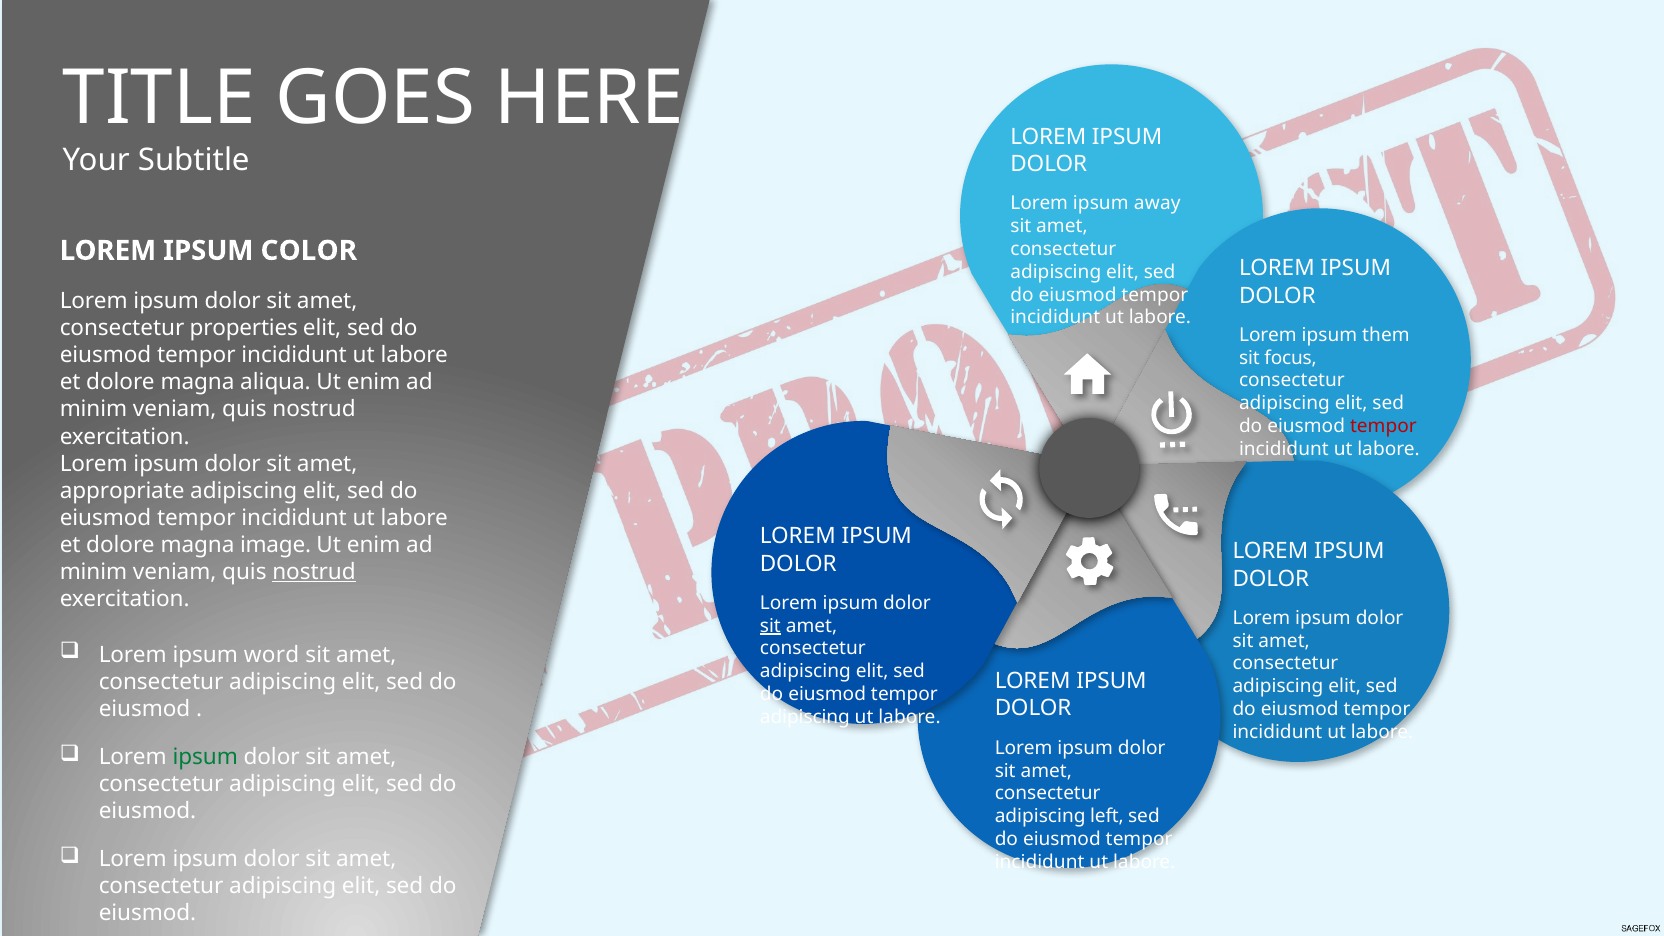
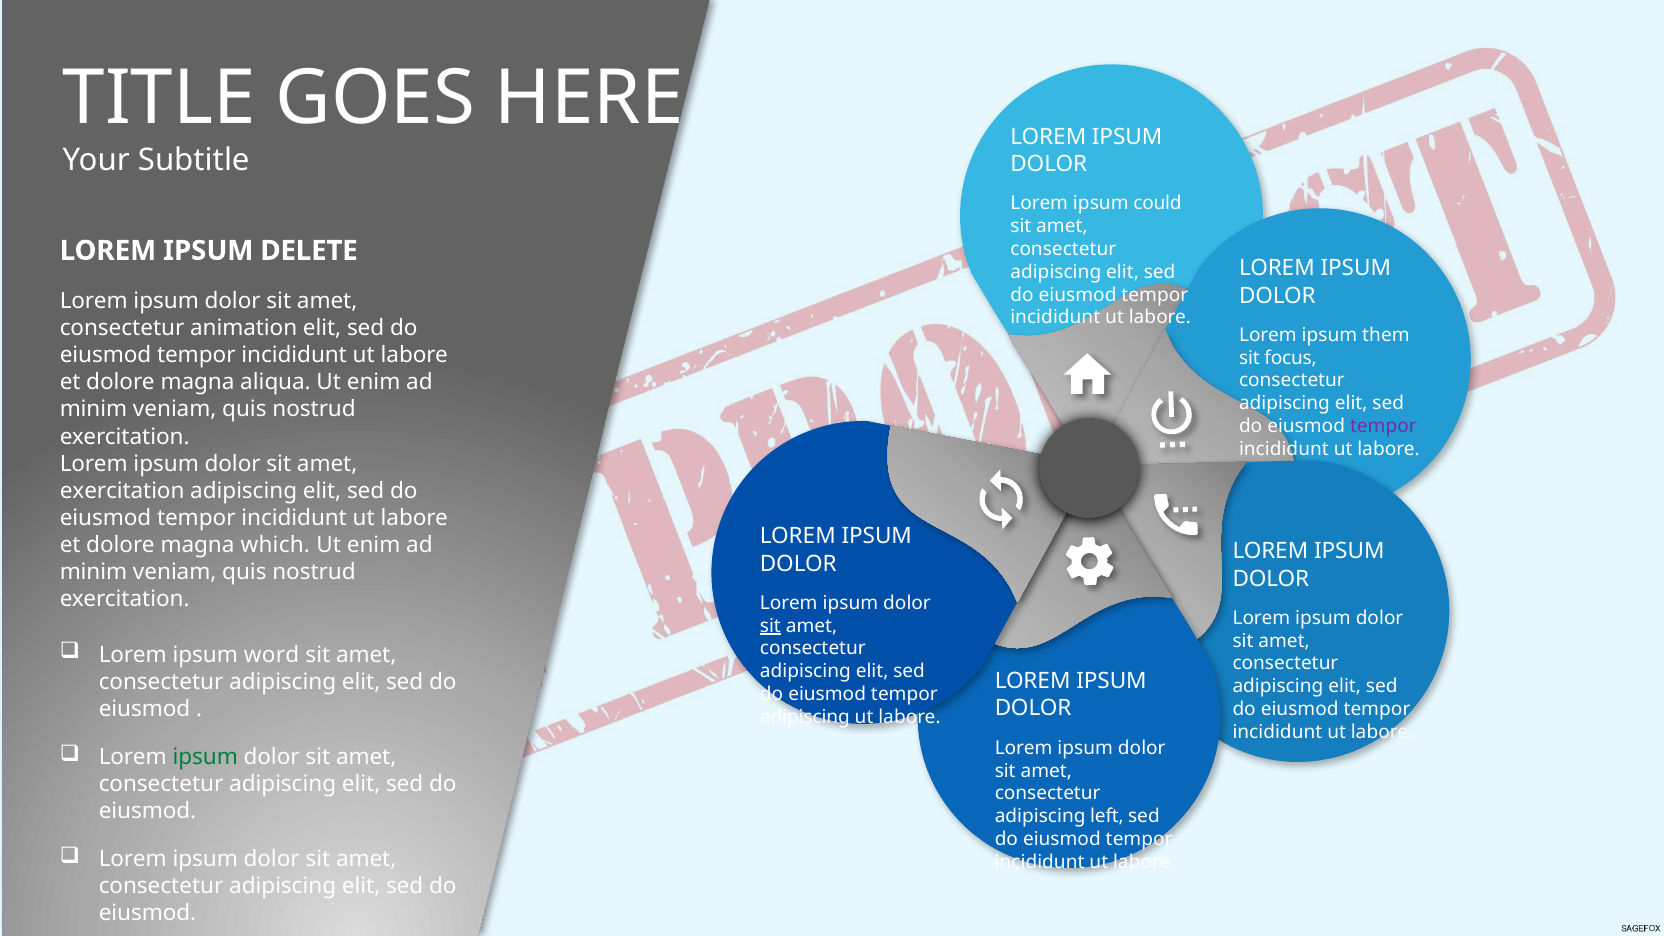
away: away -> could
COLOR: COLOR -> DELETE
properties: properties -> animation
tempor at (1383, 426) colour: red -> purple
appropriate at (122, 491): appropriate -> exercitation
image: image -> which
nostrud at (314, 572) underline: present -> none
